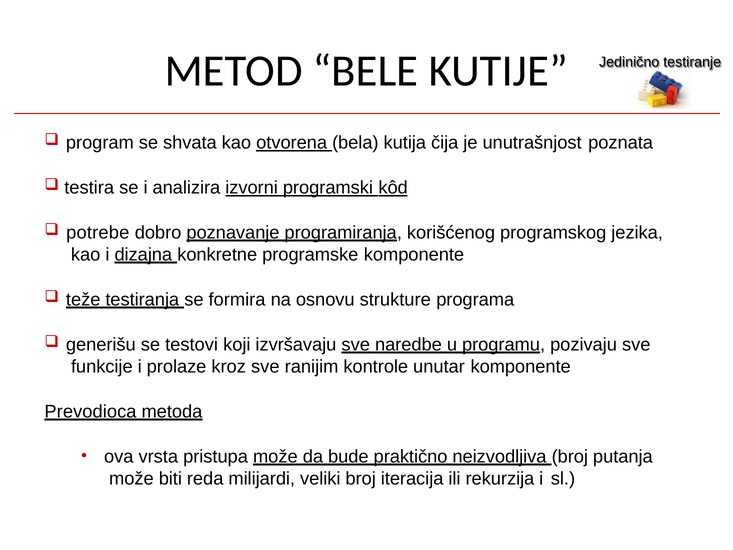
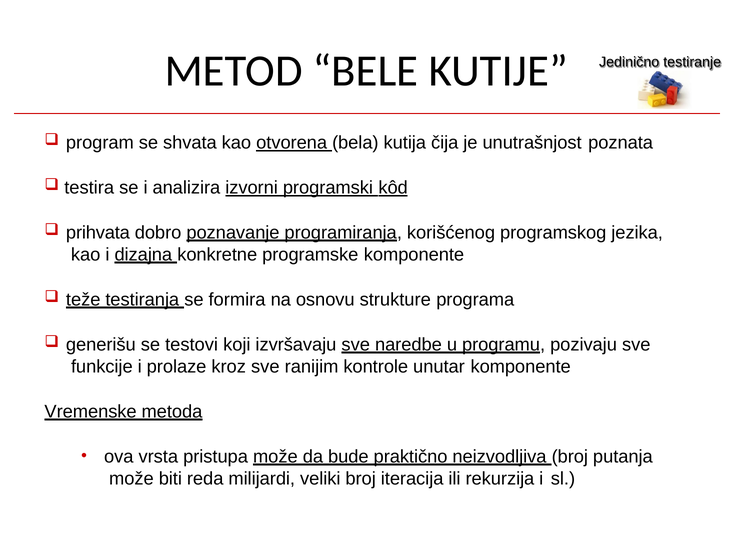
potrebe: potrebe -> prihvata
Prevodioca: Prevodioca -> Vremenske
